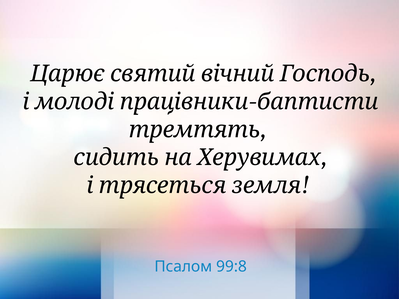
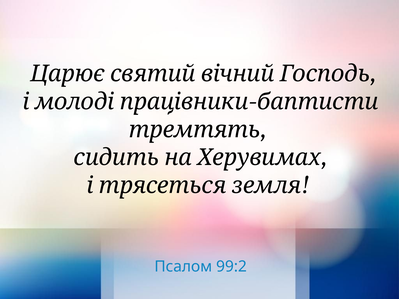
99:8: 99:8 -> 99:2
